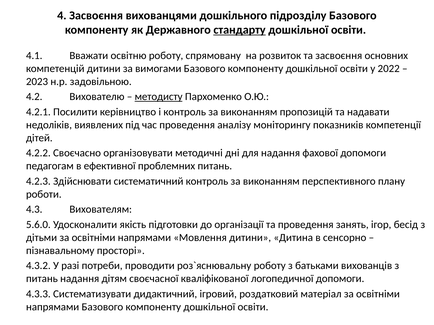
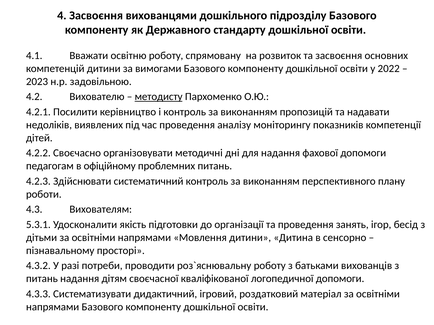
стандарту underline: present -> none
ефективної: ефективної -> офіційному
5.6.0: 5.6.0 -> 5.3.1
